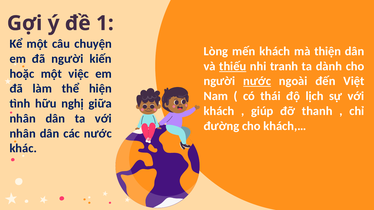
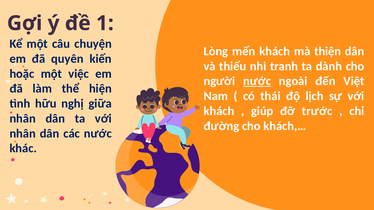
đã người: người -> quyên
thiếu underline: present -> none
thanh: thanh -> trước
